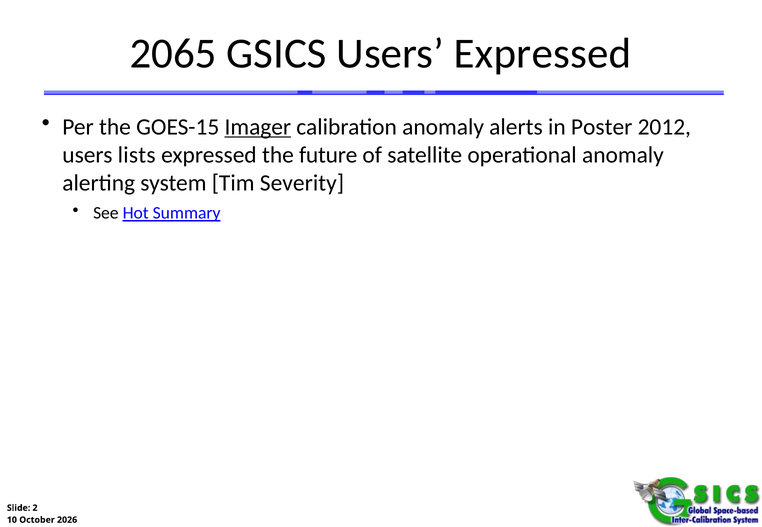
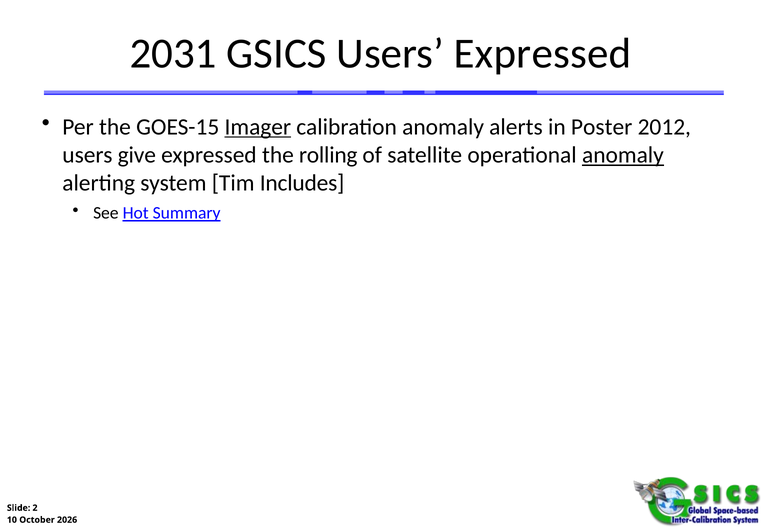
2065: 2065 -> 2031
lists: lists -> give
future: future -> rolling
anomaly at (623, 155) underline: none -> present
Severity: Severity -> Includes
